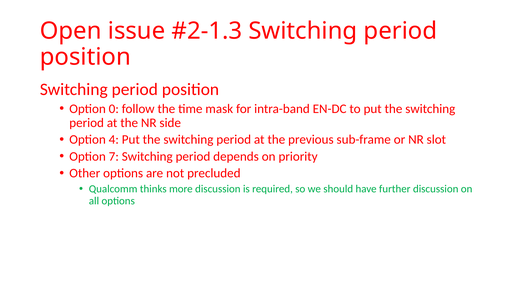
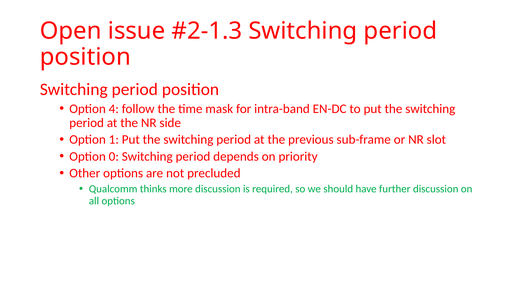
0: 0 -> 4
4: 4 -> 1
7: 7 -> 0
